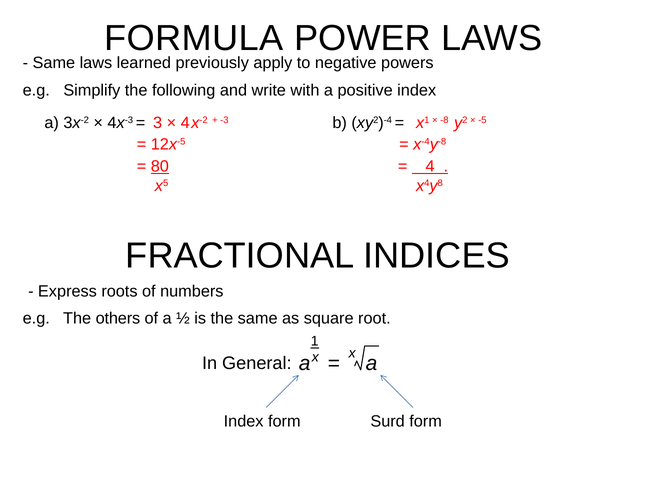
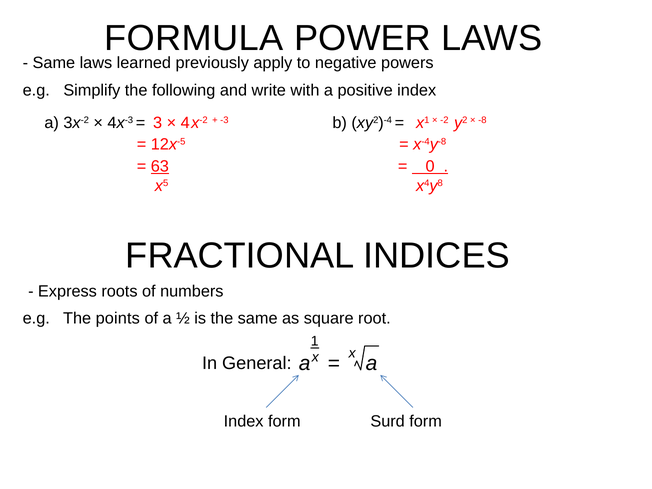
-8: -8 -> -2
-5: -5 -> -8
80: 80 -> 63
4 at (430, 166): 4 -> 0
others: others -> points
